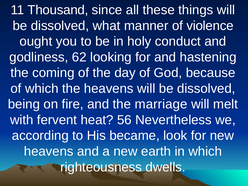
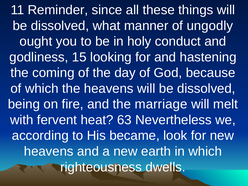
Thousand: Thousand -> Reminder
violence: violence -> ungodly
62: 62 -> 15
56: 56 -> 63
